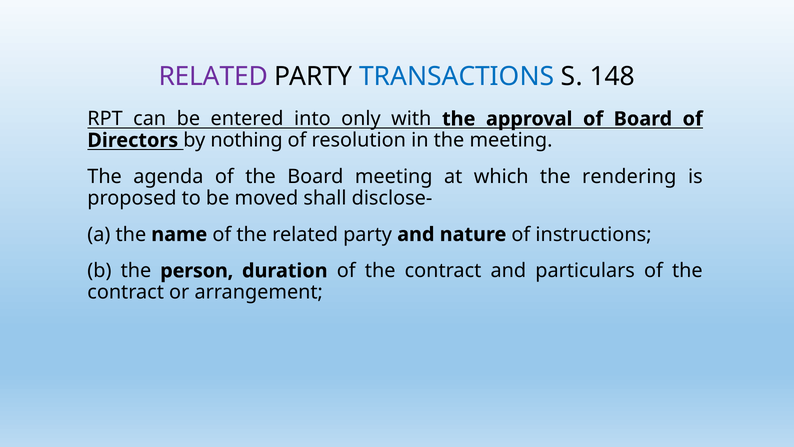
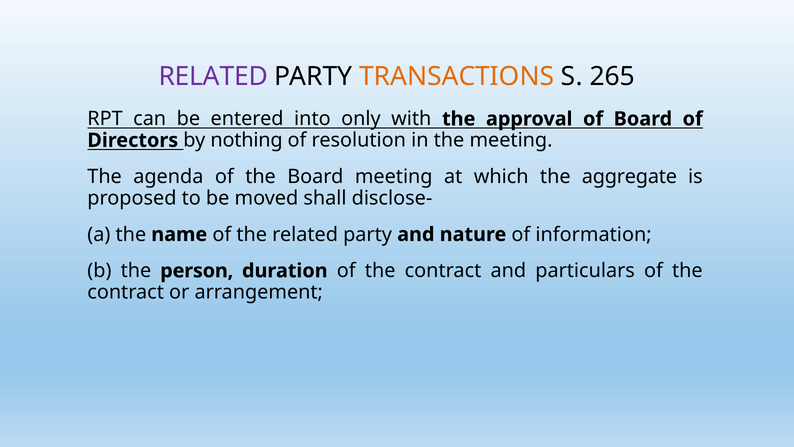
TRANSACTIONS colour: blue -> orange
148: 148 -> 265
rendering: rendering -> aggregate
instructions: instructions -> information
